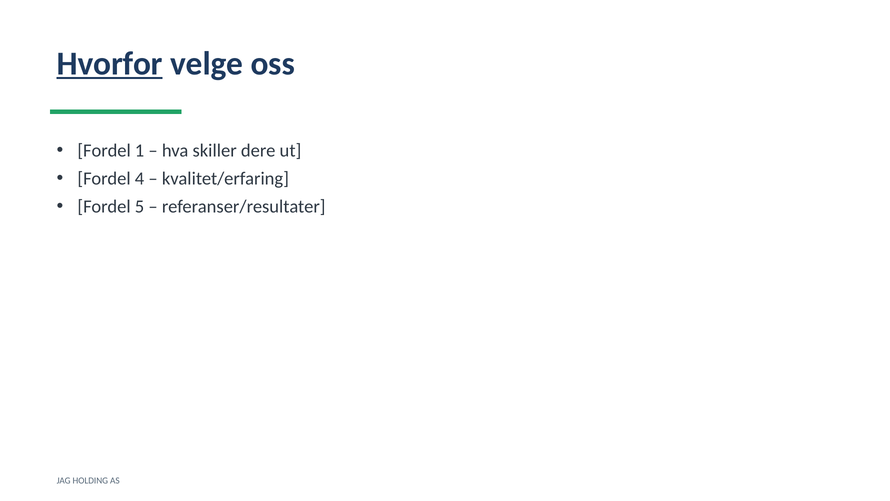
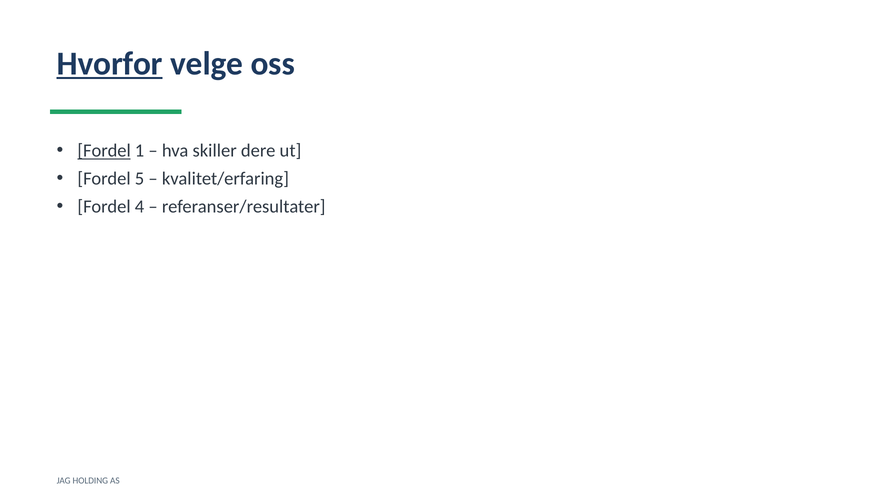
Fordel at (104, 151) underline: none -> present
4: 4 -> 5
5: 5 -> 4
